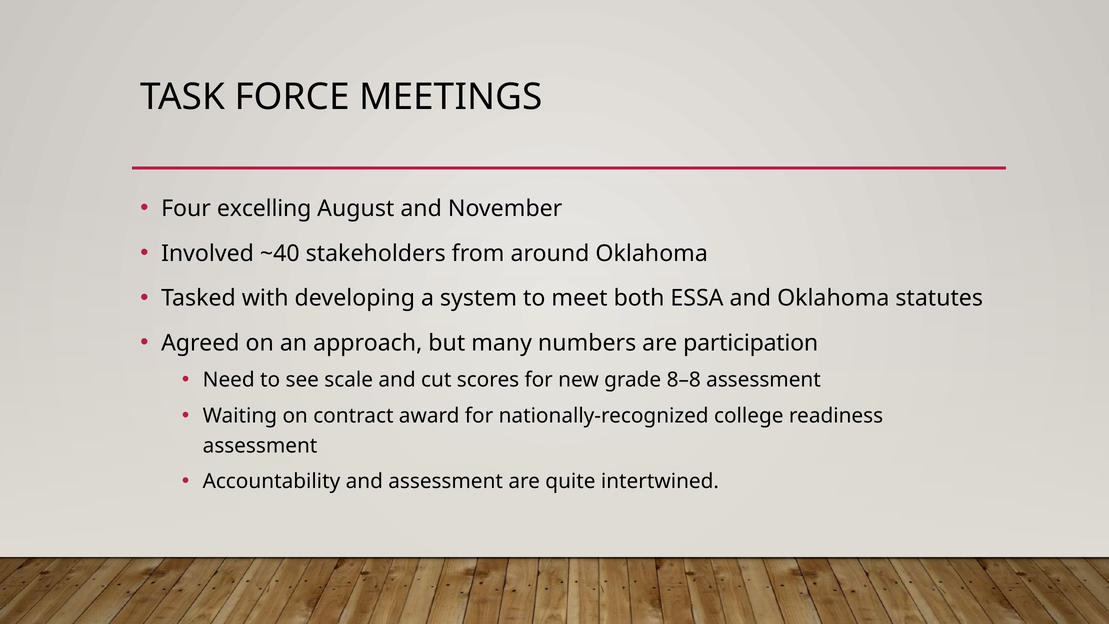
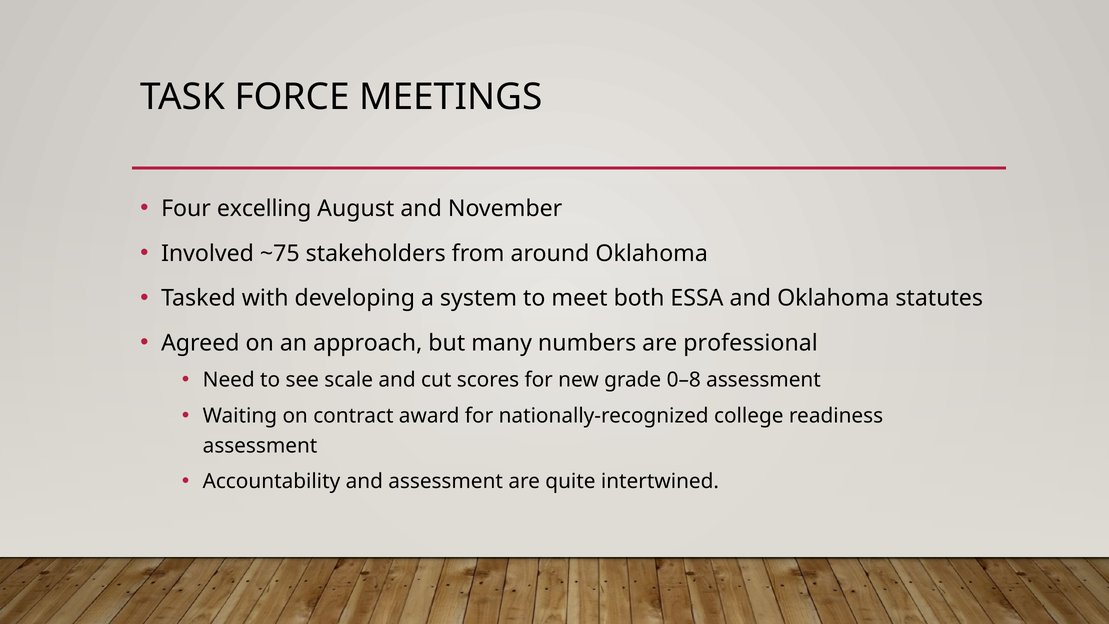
~40: ~40 -> ~75
participation: participation -> professional
8–8: 8–8 -> 0–8
